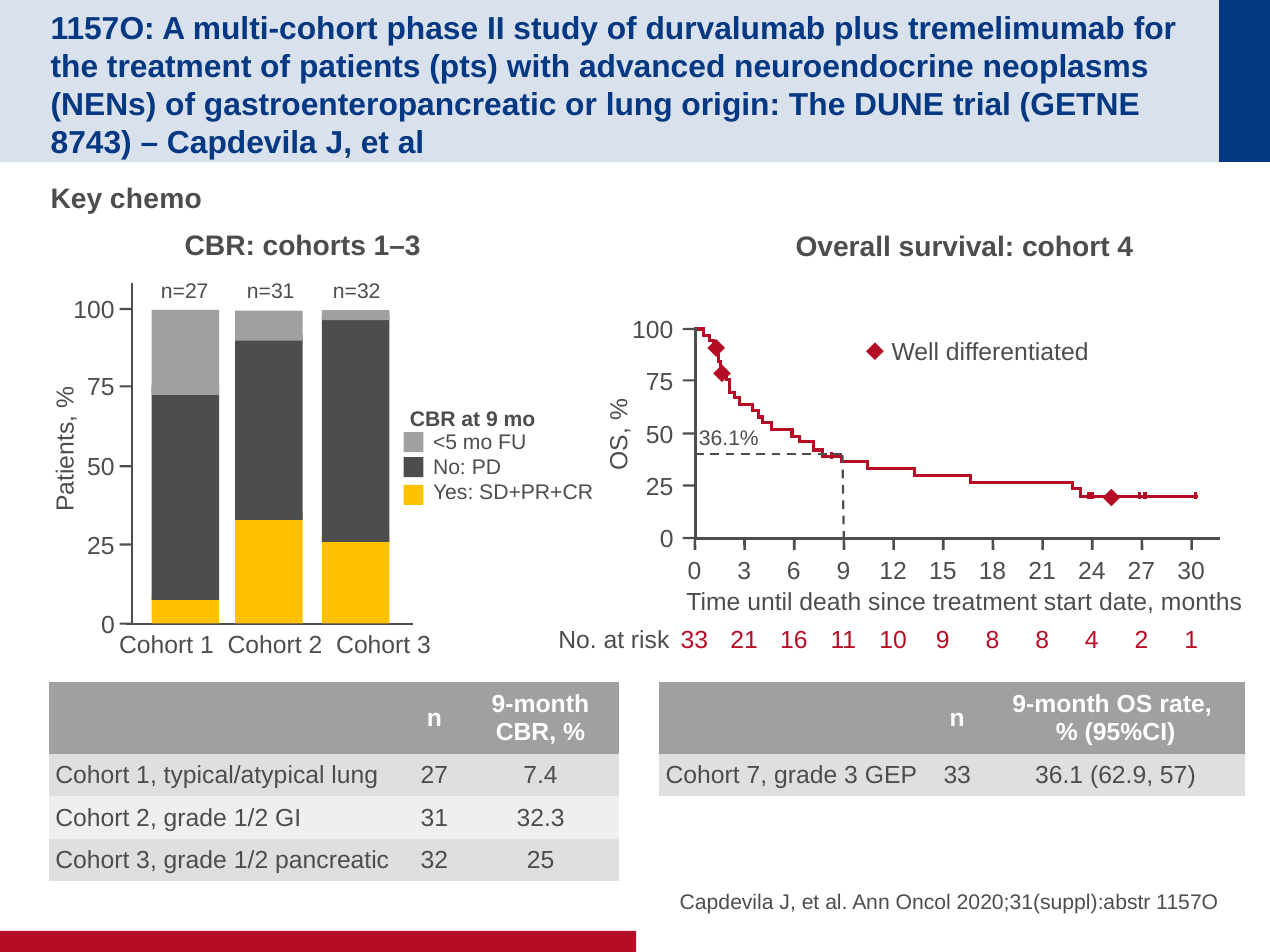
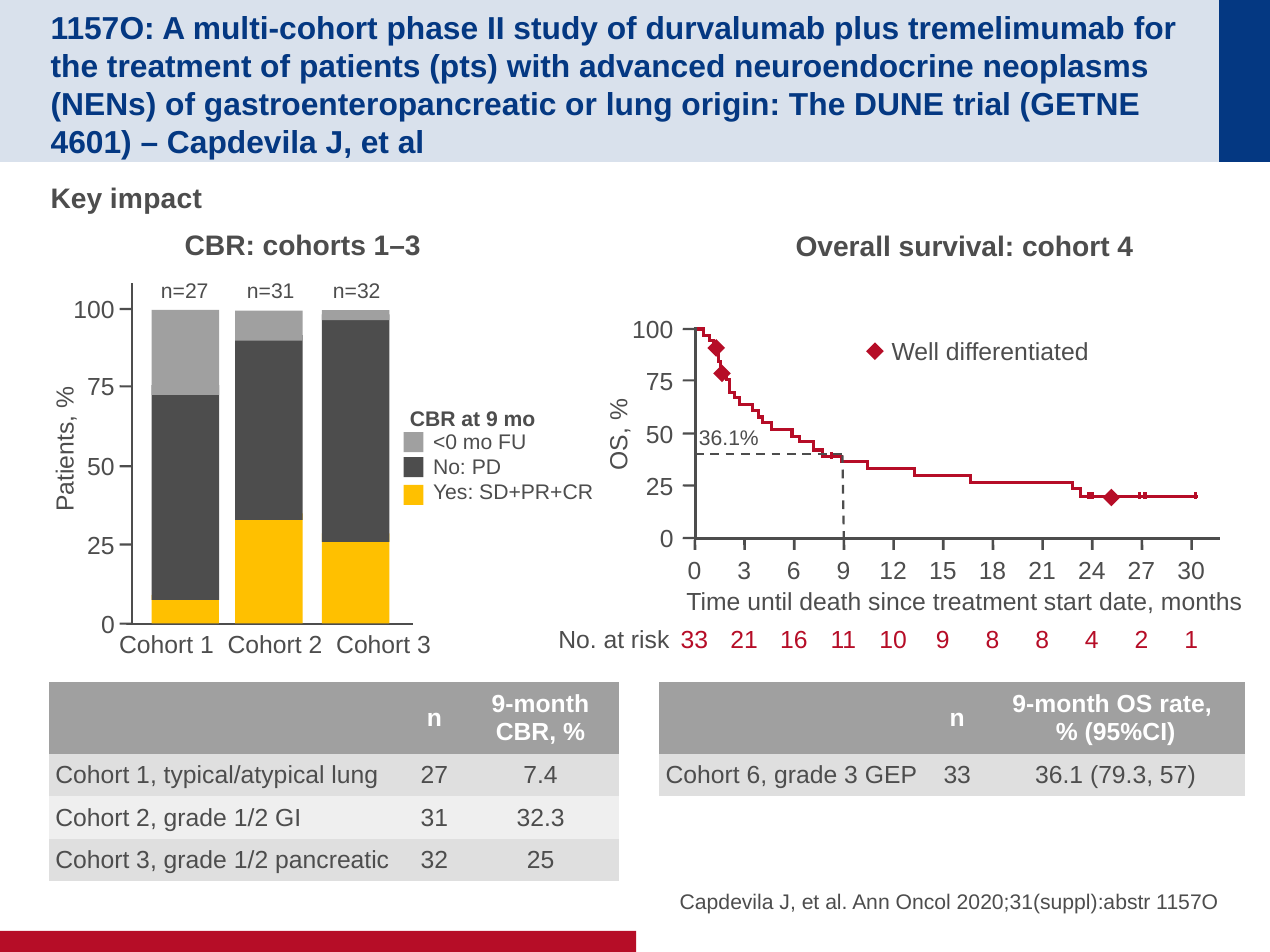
8743: 8743 -> 4601
chemo: chemo -> impact
<5: <5 -> <0
Cohort 7: 7 -> 6
62.9: 62.9 -> 79.3
